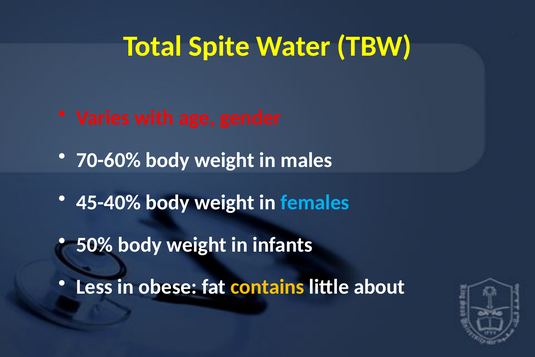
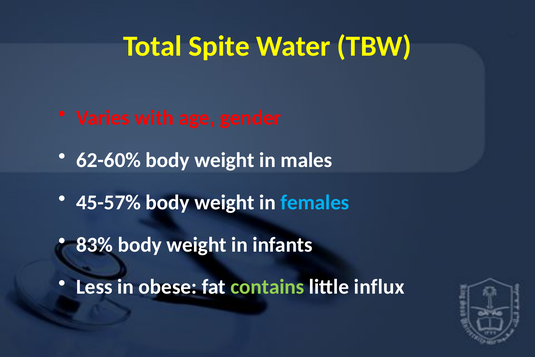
70-60%: 70-60% -> 62-60%
45-40%: 45-40% -> 45-57%
50%: 50% -> 83%
contains colour: yellow -> light green
about: about -> influx
